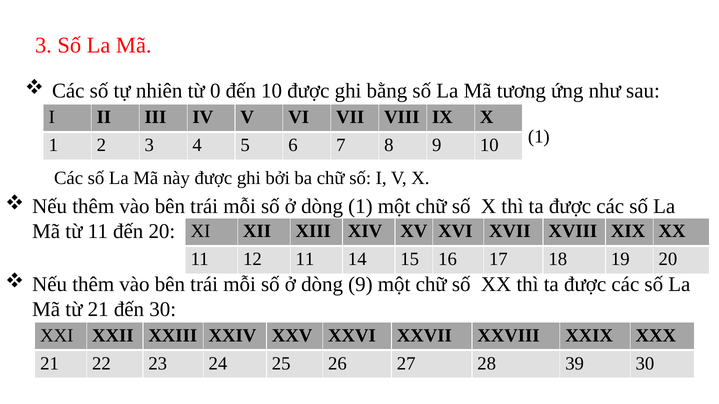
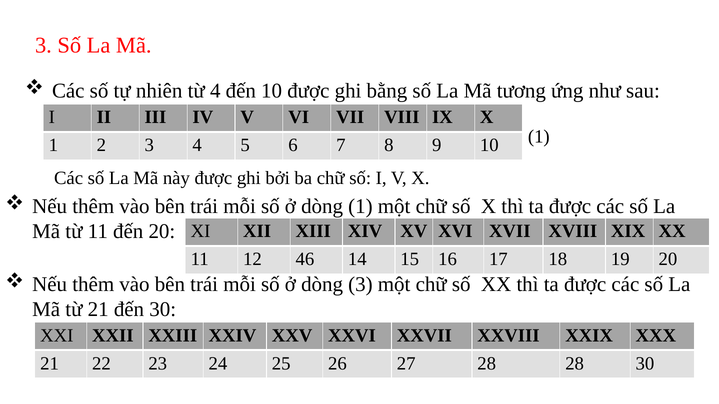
từ 0: 0 -> 4
12 11: 11 -> 46
dòng 9: 9 -> 3
28 39: 39 -> 28
